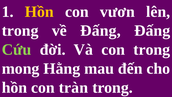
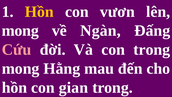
trong at (20, 31): trong -> mong
về Đấng: Đấng -> Ngàn
Cứu colour: light green -> pink
tràn: tràn -> gian
